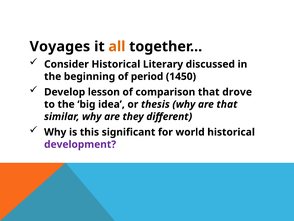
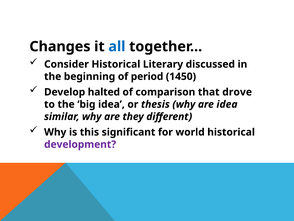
Voyages: Voyages -> Changes
all colour: orange -> blue
lesson: lesson -> halted
are that: that -> idea
